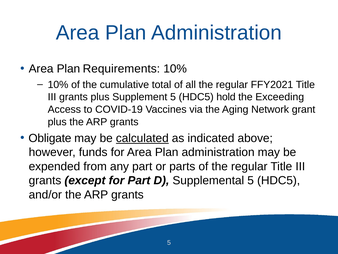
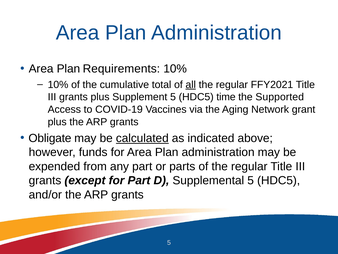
all underline: none -> present
hold: hold -> time
Exceeding: Exceeding -> Supported
